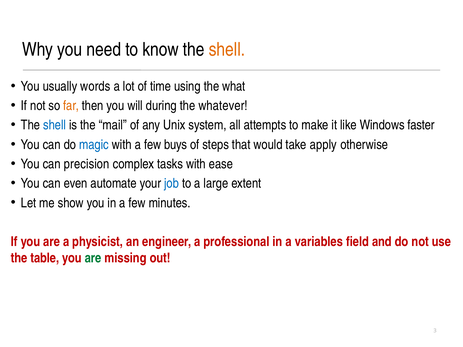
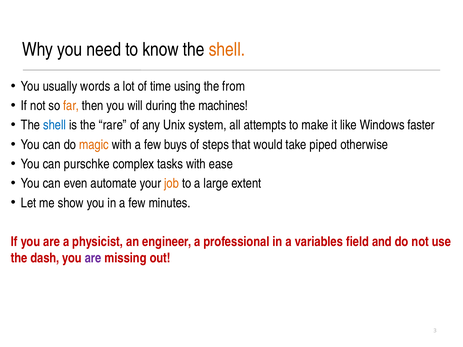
what: what -> from
whatever: whatever -> machines
mail: mail -> rare
magic colour: blue -> orange
apply: apply -> piped
precision: precision -> purschke
job colour: blue -> orange
table: table -> dash
are at (93, 258) colour: green -> purple
